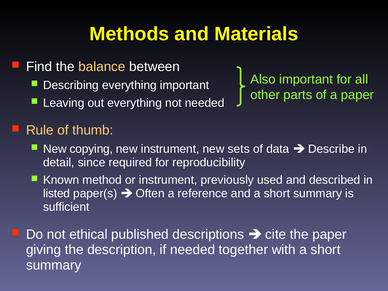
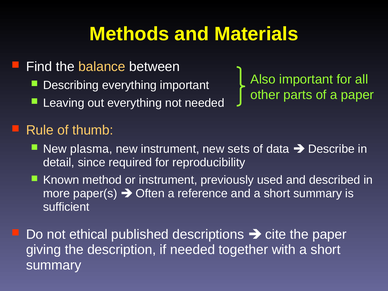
copying: copying -> plasma
listed: listed -> more
